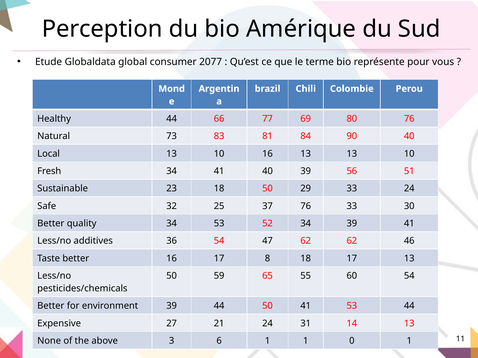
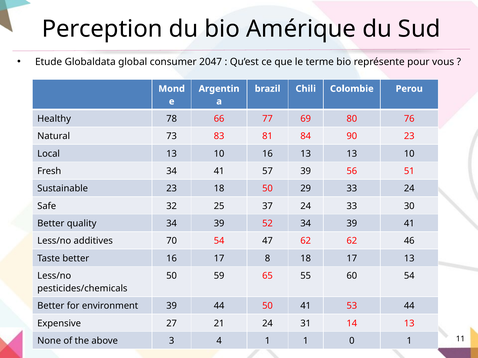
2077: 2077 -> 2047
Healthy 44: 44 -> 78
90 40: 40 -> 23
41 40: 40 -> 57
37 76: 76 -> 24
quality 34 53: 53 -> 39
36: 36 -> 70
6: 6 -> 4
